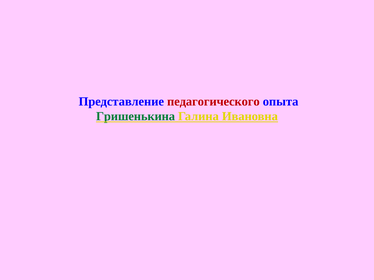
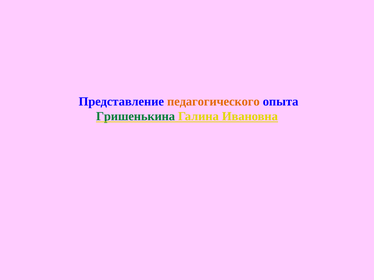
педагогического colour: red -> orange
